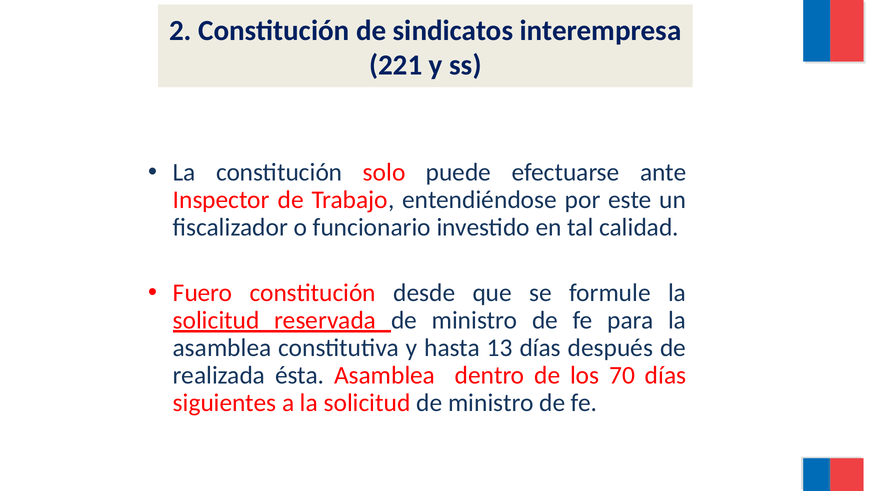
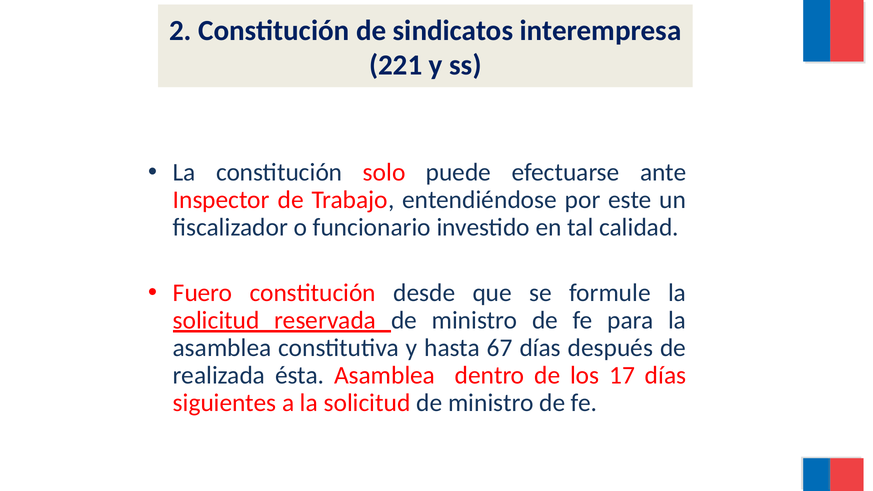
13: 13 -> 67
70: 70 -> 17
